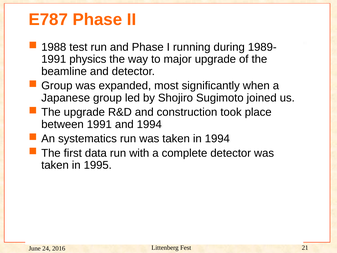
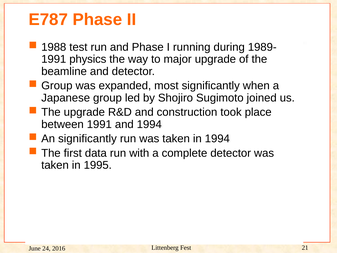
An systematics: systematics -> significantly
